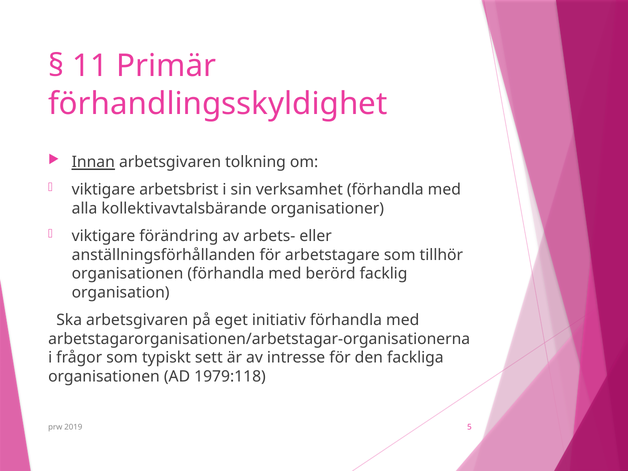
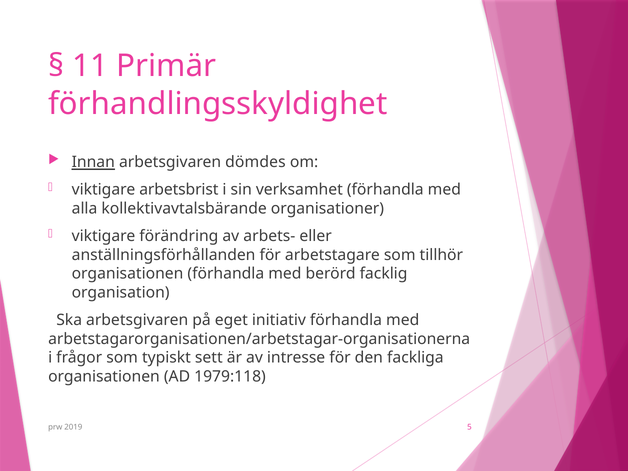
tolkning: tolkning -> dömdes
